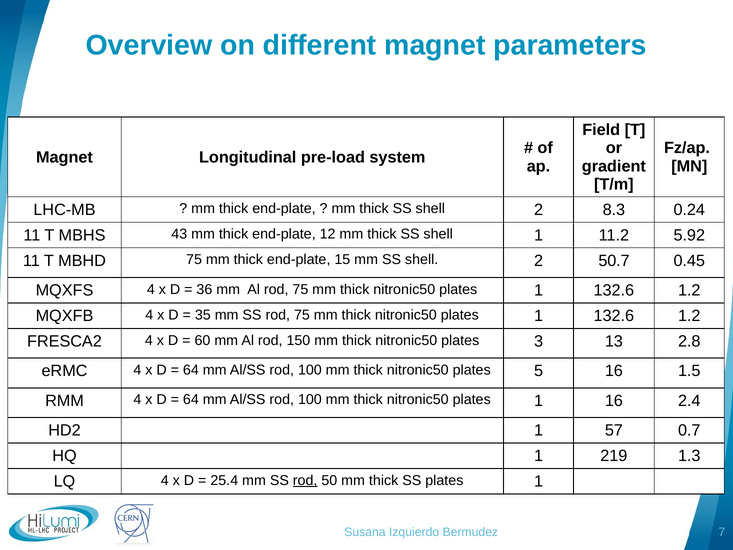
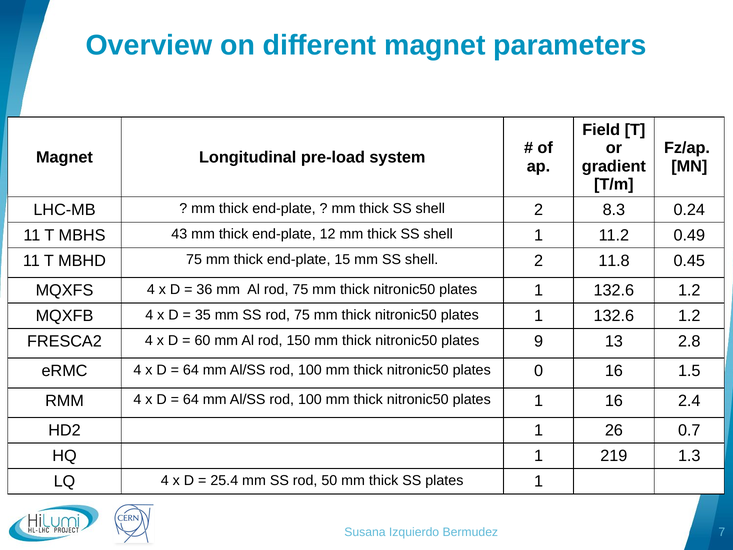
5.92: 5.92 -> 0.49
50.7: 50.7 -> 11.8
3: 3 -> 9
5: 5 -> 0
57: 57 -> 26
rod at (305, 480) underline: present -> none
